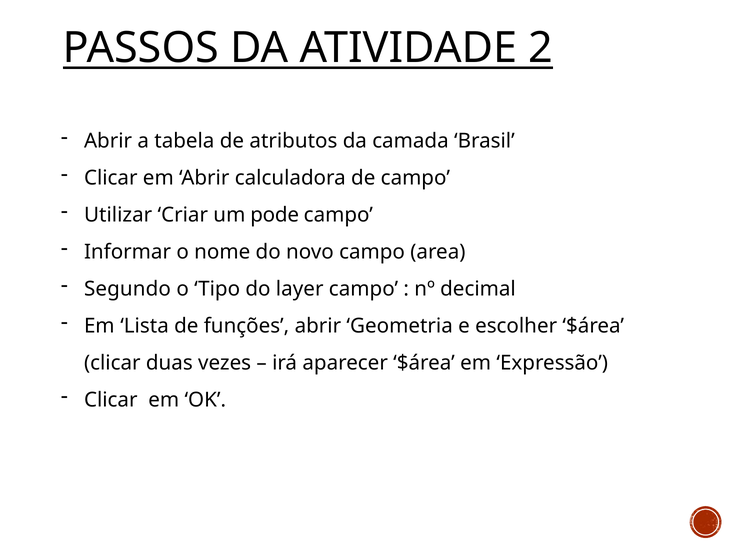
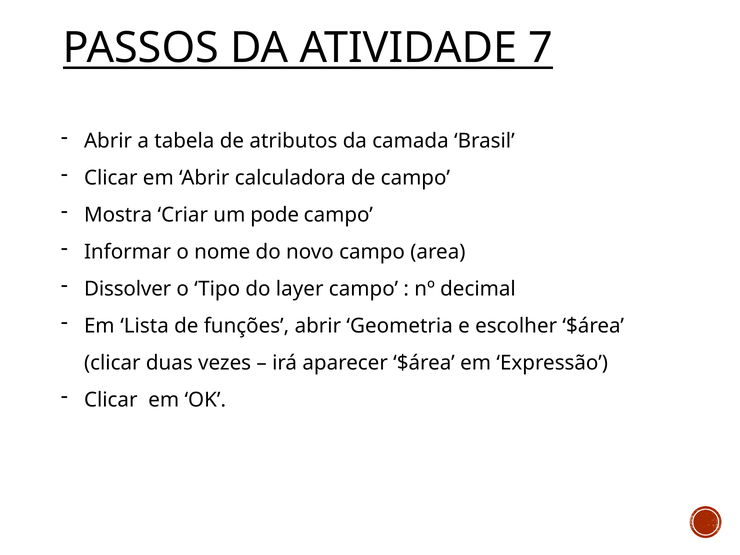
2: 2 -> 7
Utilizar: Utilizar -> Mostra
Segundo: Segundo -> Dissolver
